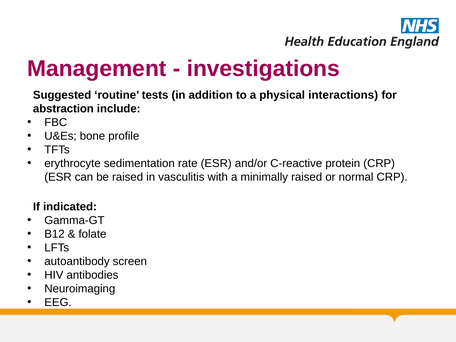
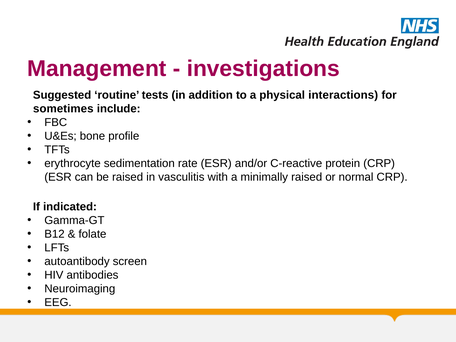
abstraction: abstraction -> sometimes
